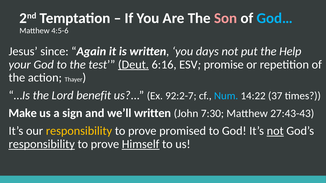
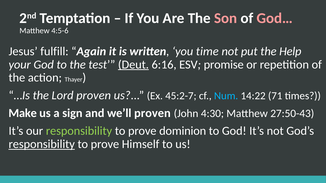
God… colour: light blue -> pink
since: since -> fulfill
days: days -> time
Lord benefit: benefit -> proven
92:2-7: 92:2-7 -> 45:2-7
37: 37 -> 71
we’ll written: written -> proven
7:30: 7:30 -> 4:30
27:43-43: 27:43-43 -> 27:50-43
responsibility at (79, 131) colour: yellow -> light green
promised: promised -> dominion
not at (275, 131) underline: present -> none
Himself underline: present -> none
